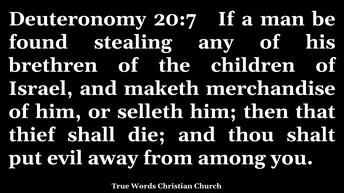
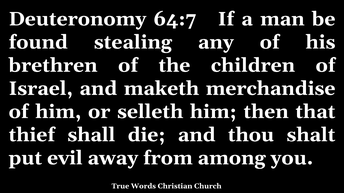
20:7: 20:7 -> 64:7
